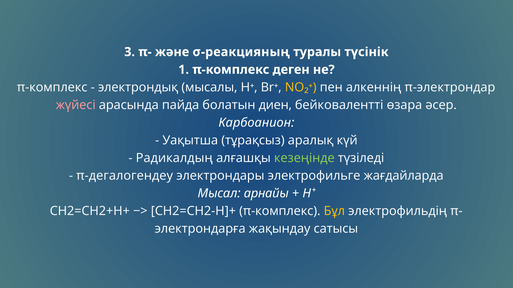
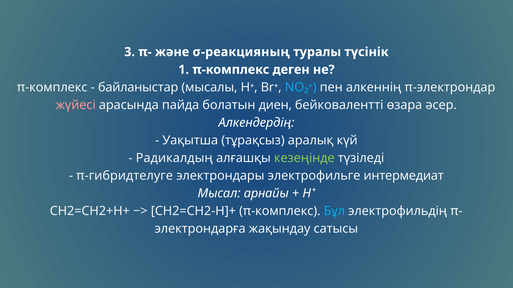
электрондық: электрондық -> байланыстар
NO₂⁺ colour: yellow -> light blue
Карбоанион: Карбоанион -> Алкендердің
π-дегалогендеу: π-дегалогендеу -> π-гибридтелуге
жағдайларда: жағдайларда -> интермедиат
Бұл colour: yellow -> light blue
